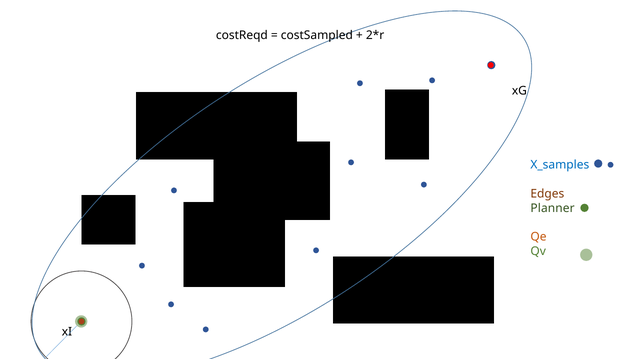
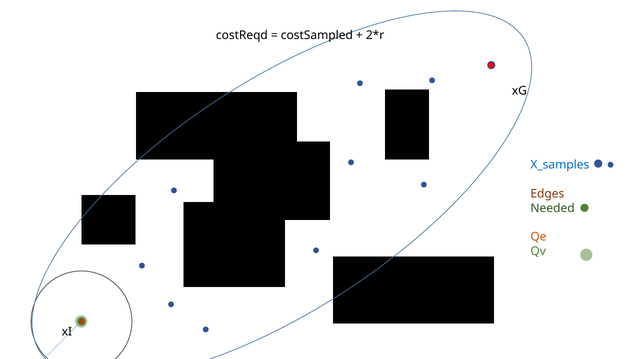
Planner: Planner -> Needed
